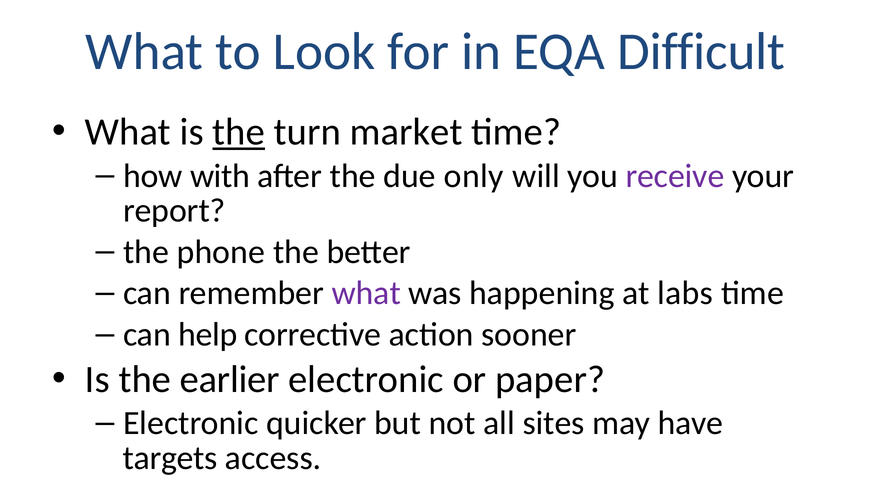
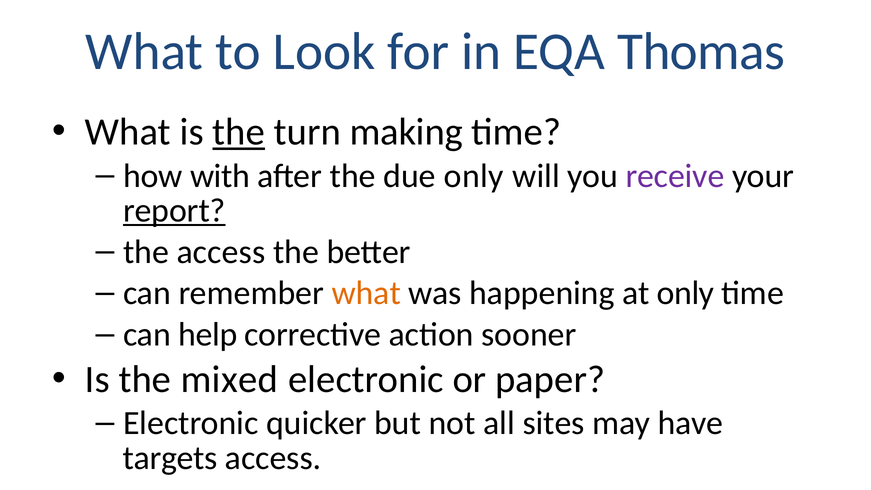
Difficult: Difficult -> Thomas
market: market -> making
report underline: none -> present
the phone: phone -> access
what at (366, 293) colour: purple -> orange
at labs: labs -> only
earlier: earlier -> mixed
